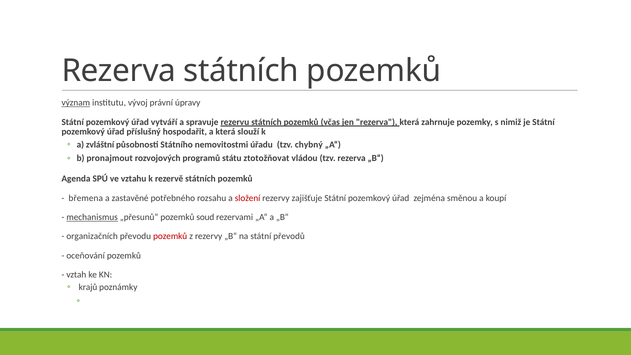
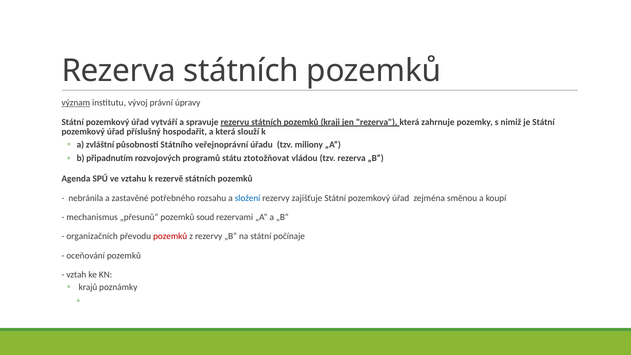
včas: včas -> kraji
nemovitostmi: nemovitostmi -> veřejnoprávní
chybný: chybný -> miliony
pronajmout: pronajmout -> připadnutím
břemena: břemena -> nebránila
složení colour: red -> blue
mechanismus underline: present -> none
převodů: převodů -> počínaje
